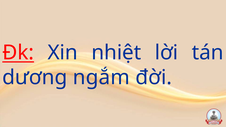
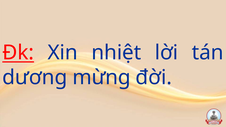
ngắm: ngắm -> mừng
